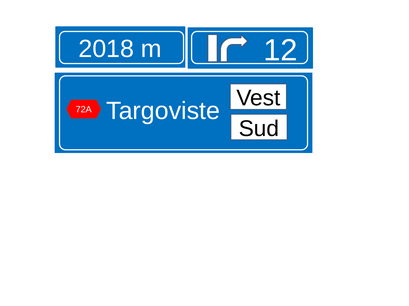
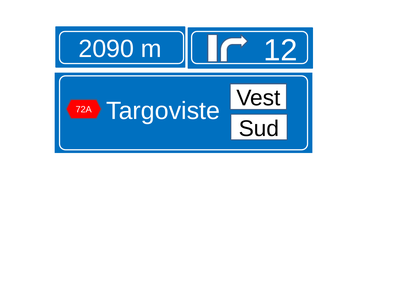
2018: 2018 -> 2090
